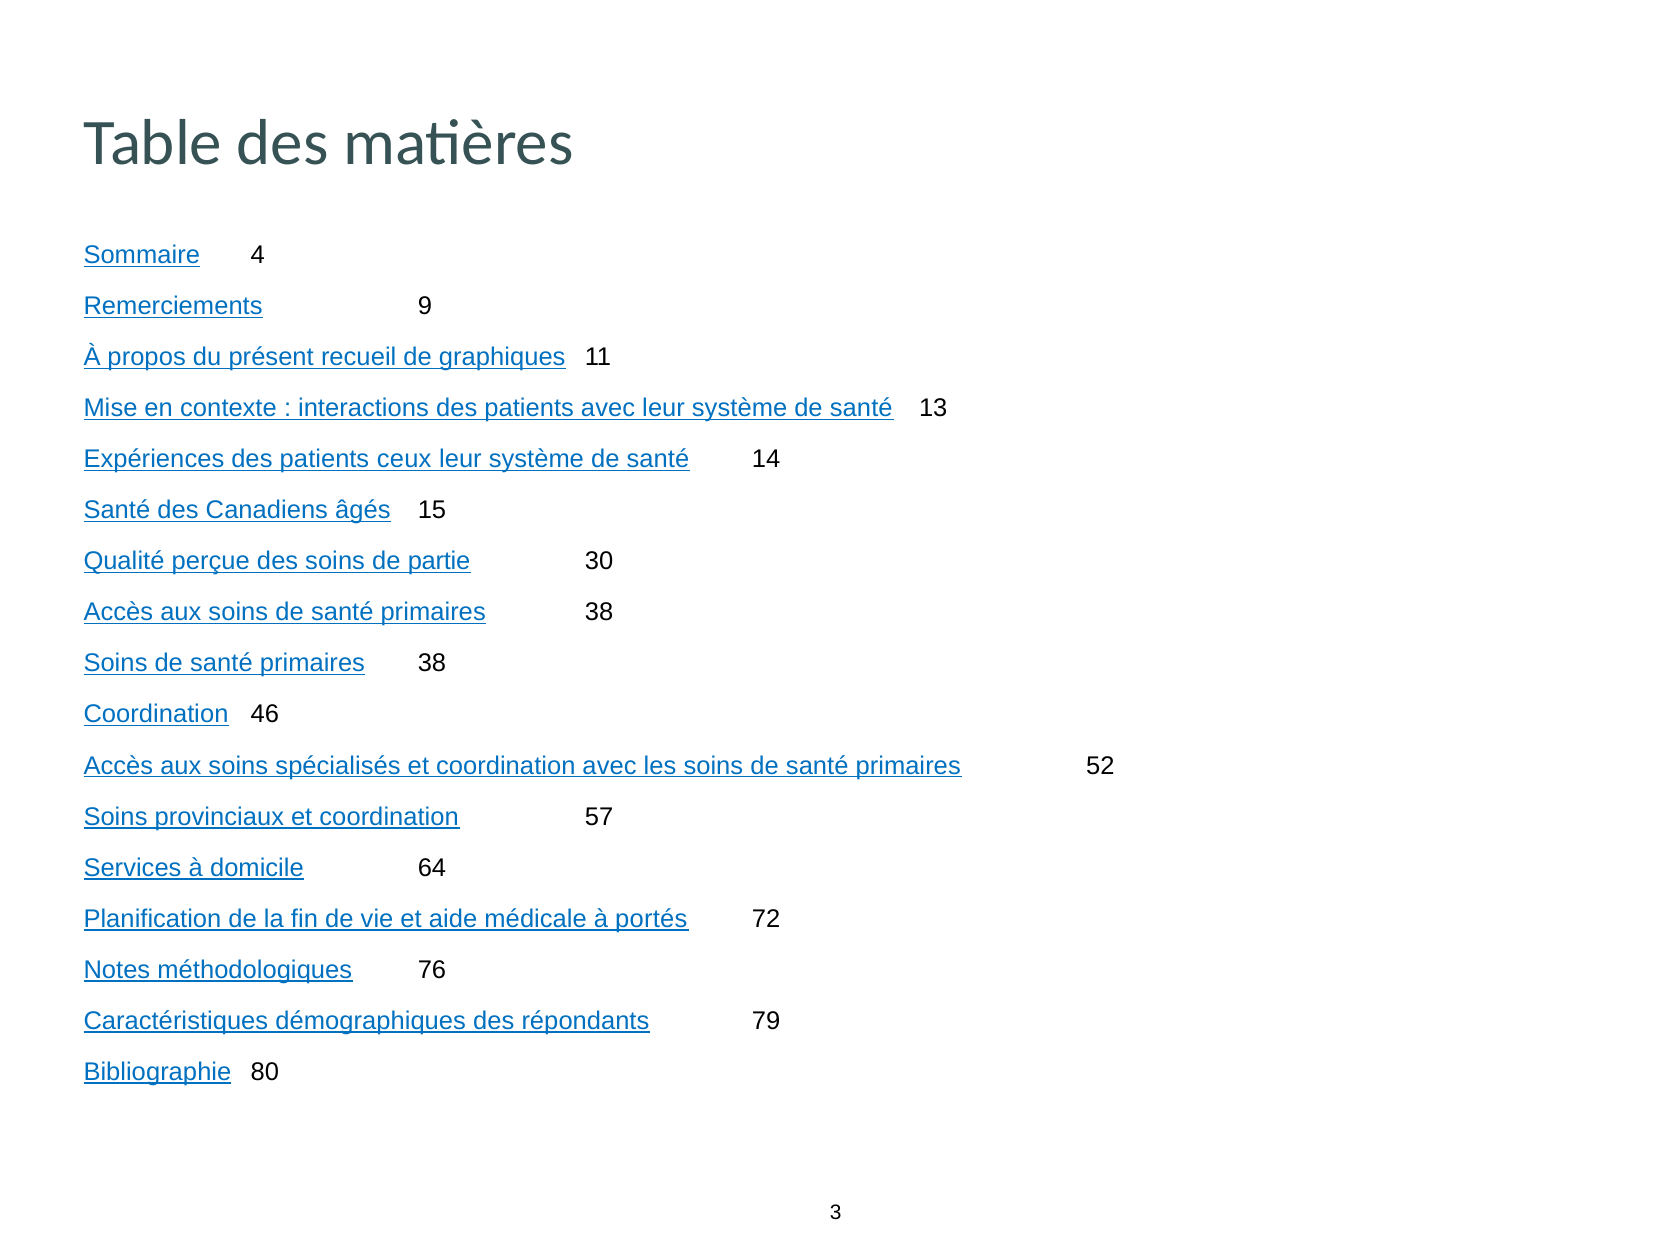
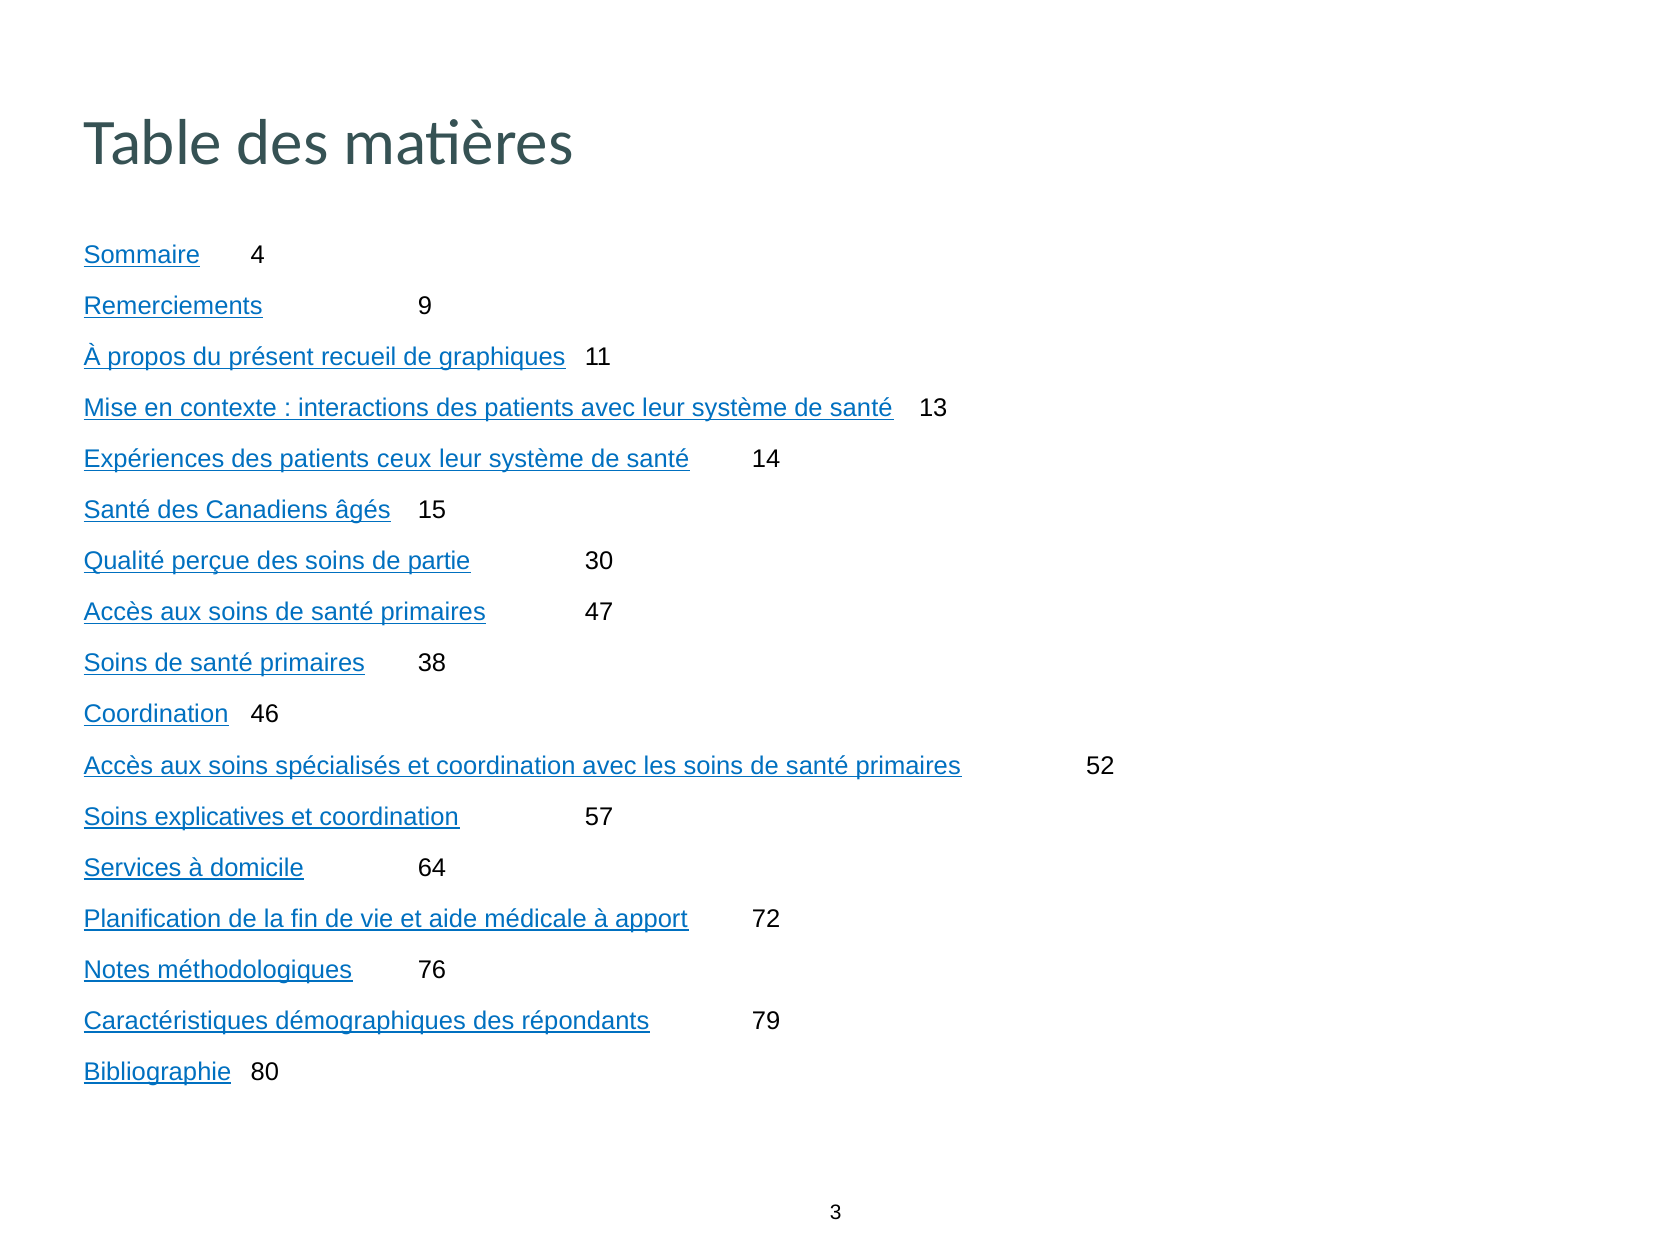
38 at (599, 613): 38 -> 47
provinciaux: provinciaux -> explicatives
portés: portés -> apport
